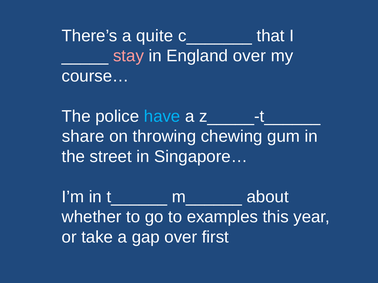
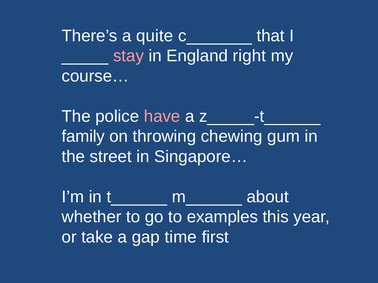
England over: over -> right
have colour: light blue -> pink
share: share -> family
gap over: over -> time
